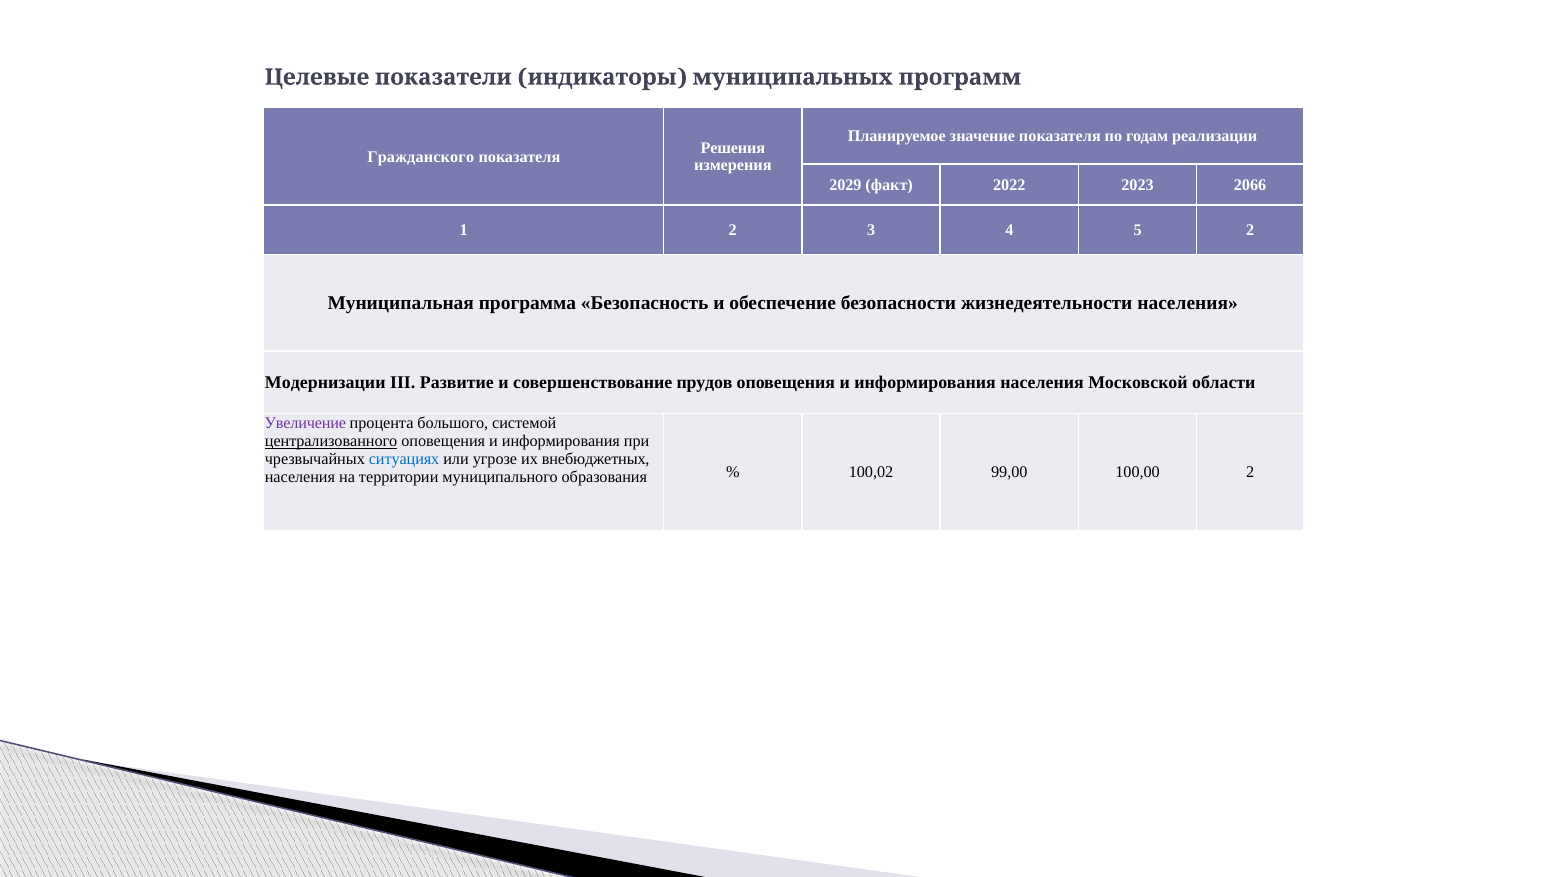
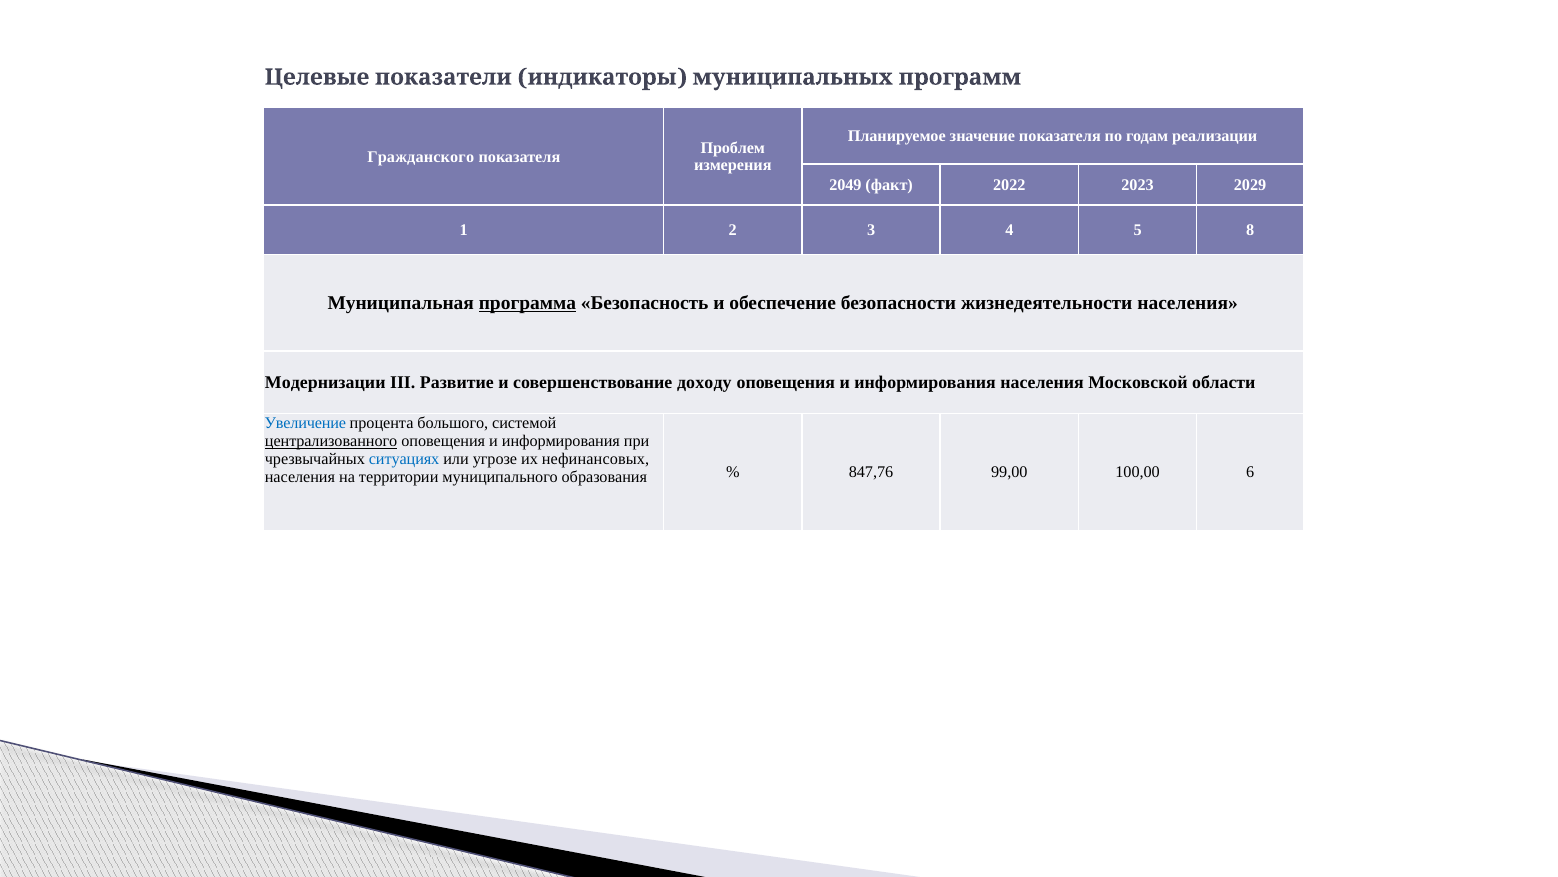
Решения: Решения -> Проблем
2029: 2029 -> 2049
2066: 2066 -> 2029
5 2: 2 -> 8
программа underline: none -> present
прудов: прудов -> доходу
Увеличение colour: purple -> blue
внебюджетных: внебюджетных -> нефинансовых
100,02: 100,02 -> 847,76
100,00 2: 2 -> 6
